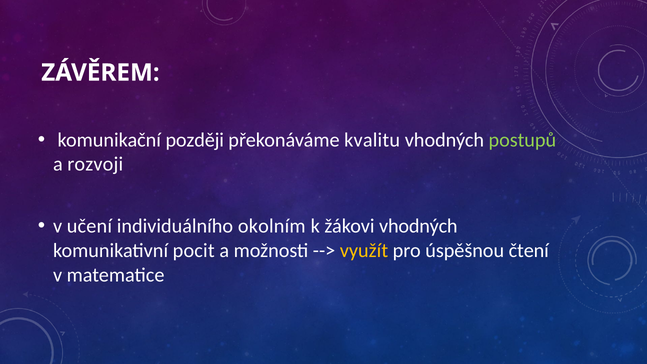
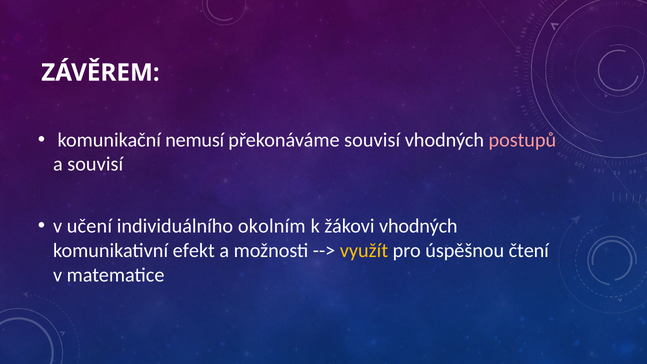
později: později -> nemusí
překonáváme kvalitu: kvalitu -> souvisí
postupů colour: light green -> pink
a rozvoji: rozvoji -> souvisí
pocit: pocit -> efekt
